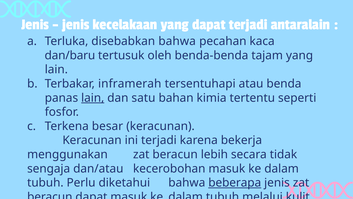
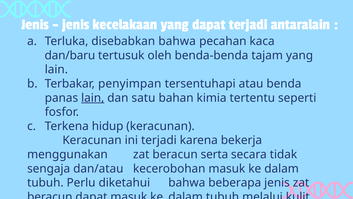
inframerah: inframerah -> penyimpan
besar: besar -> hidup
lebih: lebih -> serta
beberapa underline: present -> none
